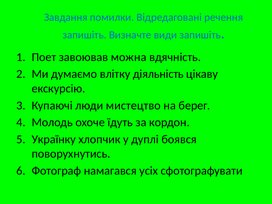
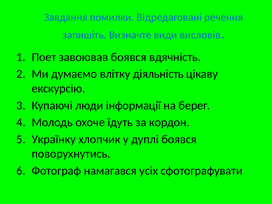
види запишіть: запишіть -> висловів
завоював можна: можна -> боявся
мистецтво: мистецтво -> інформації
